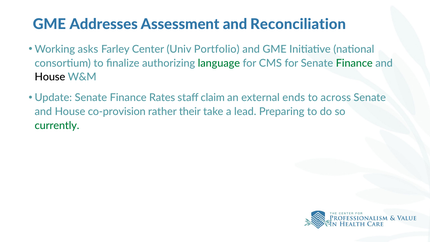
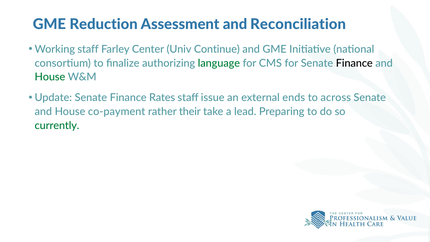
Addresses: Addresses -> Reduction
Working asks: asks -> staff
Portfolio: Portfolio -> Continue
Finance at (354, 63) colour: green -> black
House at (50, 77) colour: black -> green
claim: claim -> issue
co-provision: co-provision -> co-payment
